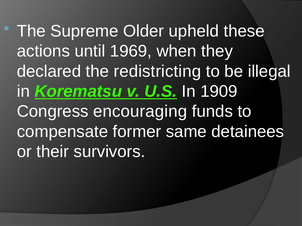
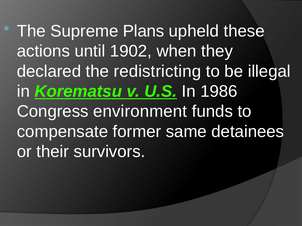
Older: Older -> Plans
1969: 1969 -> 1902
1909: 1909 -> 1986
encouraging: encouraging -> environment
